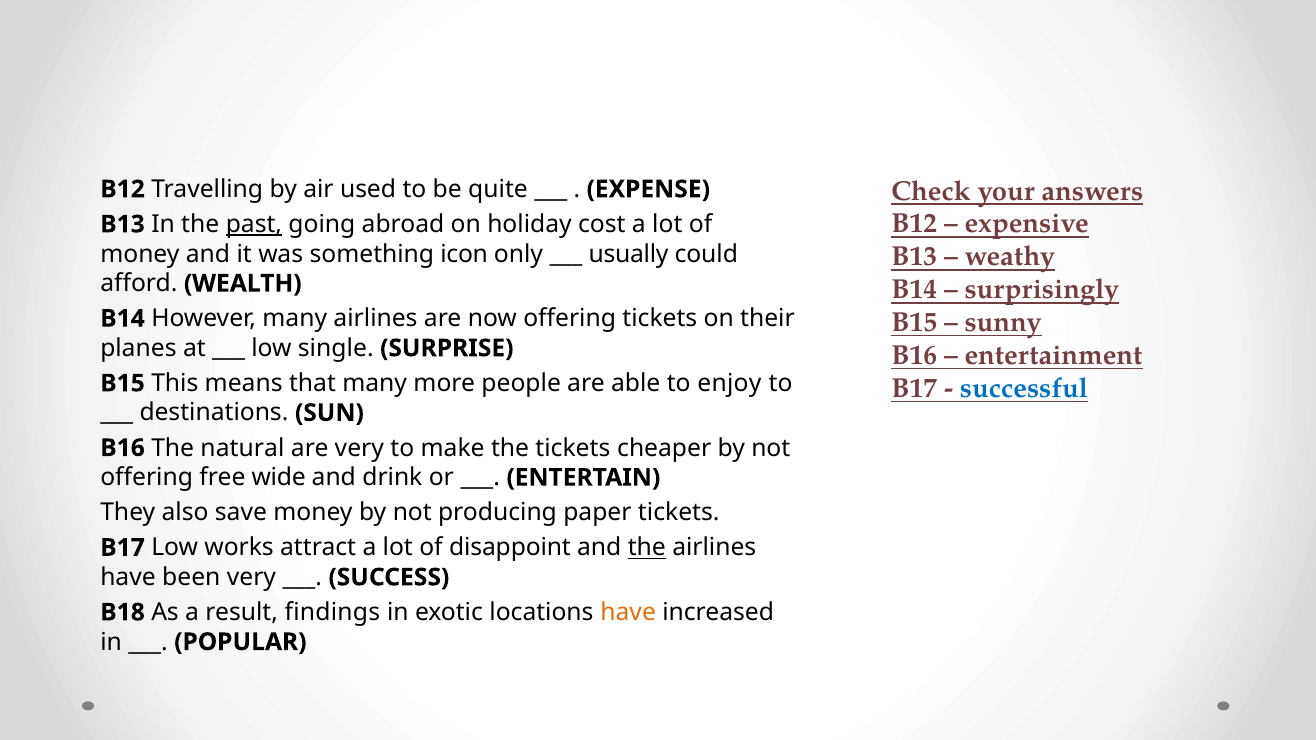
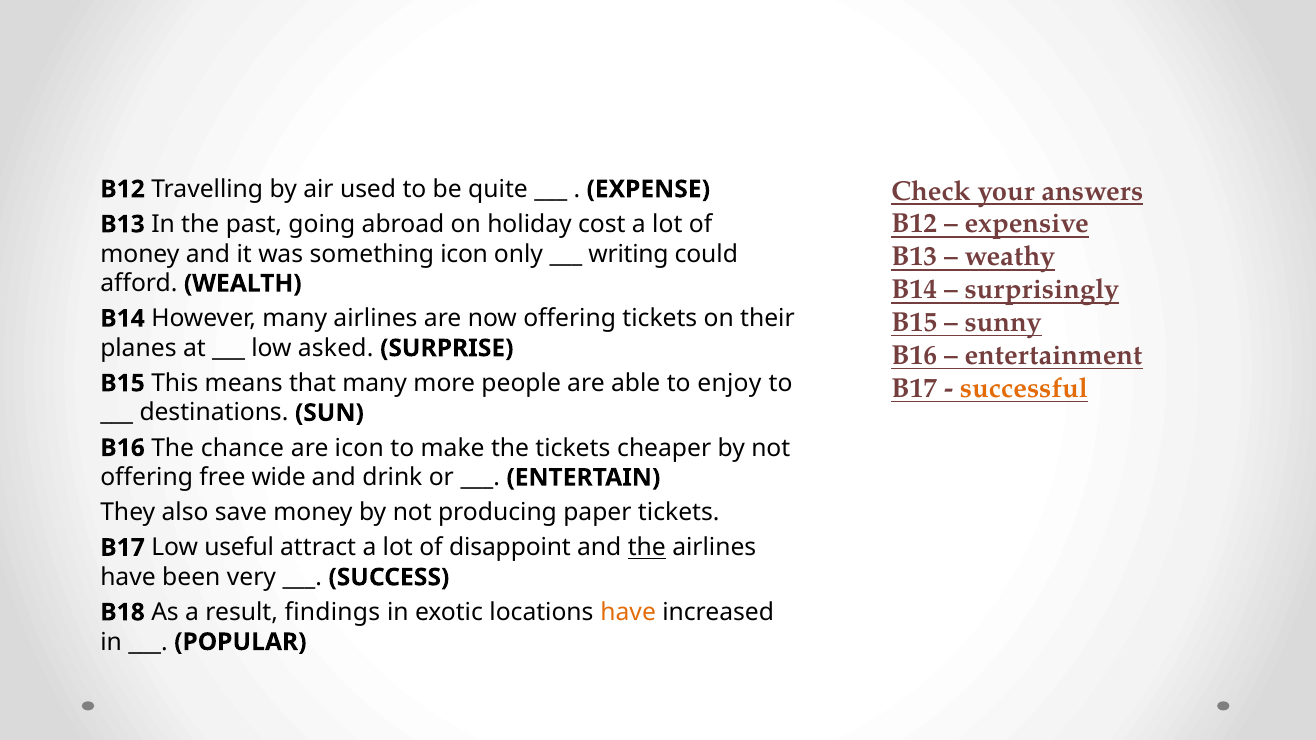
past underline: present -> none
usually: usually -> writing
single: single -> asked
successful colour: blue -> orange
natural: natural -> chance
are very: very -> icon
works: works -> useful
